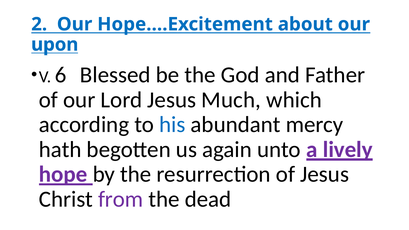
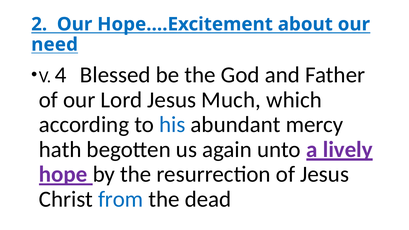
upon: upon -> need
6: 6 -> 4
from colour: purple -> blue
